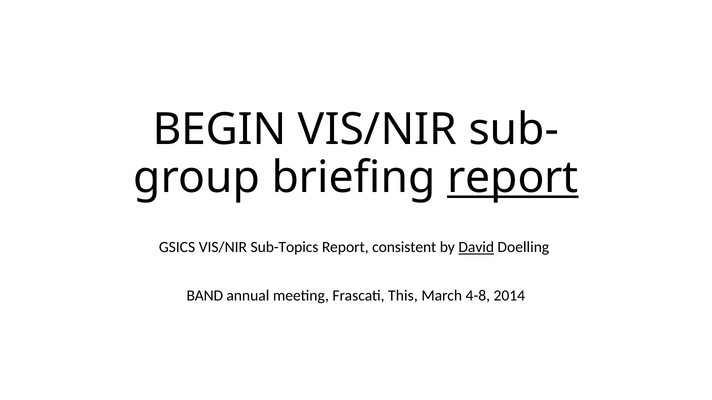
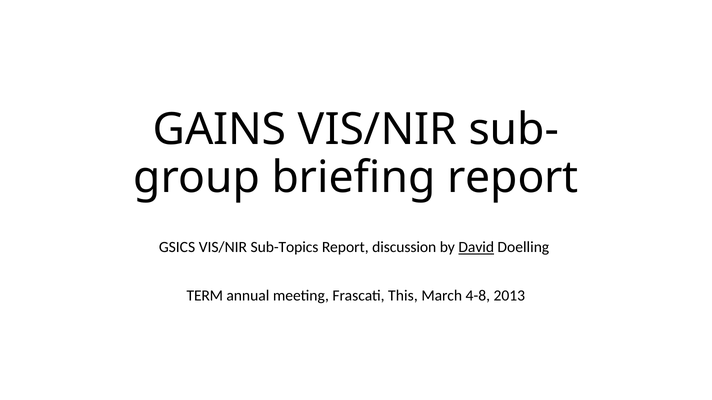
BEGIN: BEGIN -> GAINS
report at (513, 178) underline: present -> none
consistent: consistent -> discussion
BAND: BAND -> TERM
2014: 2014 -> 2013
